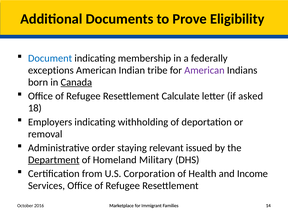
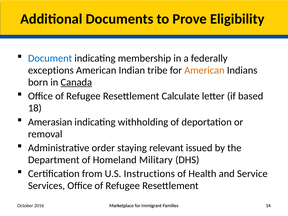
American at (204, 70) colour: purple -> orange
asked: asked -> based
Employers: Employers -> Amerasian
Department underline: present -> none
Corporation: Corporation -> Instructions
Income: Income -> Service
